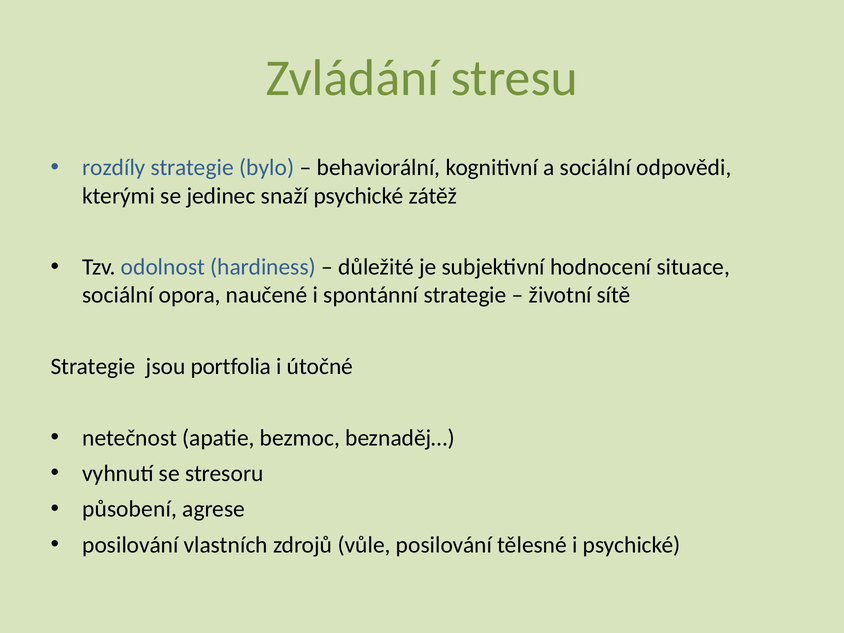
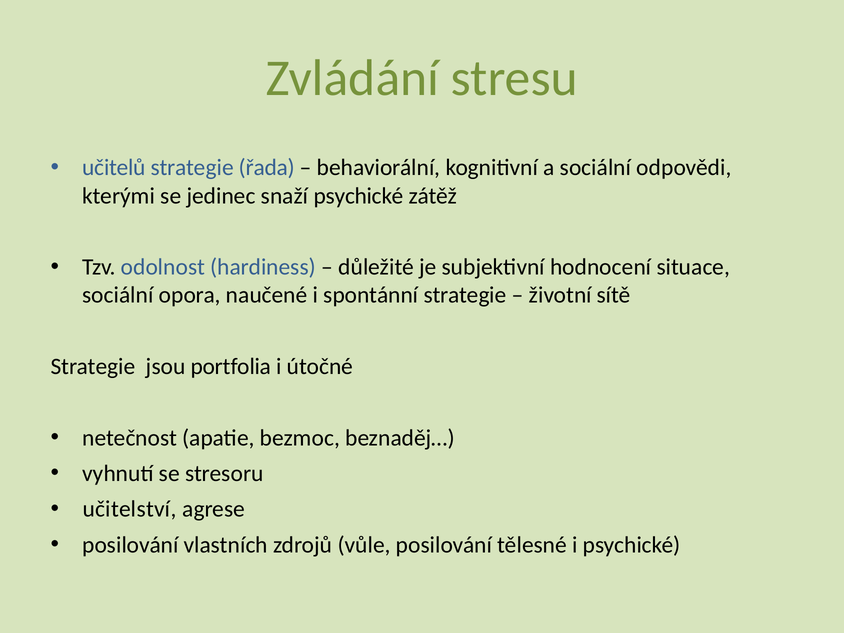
rozdíly: rozdíly -> učitelů
bylo: bylo -> řada
působení: působení -> učitelství
